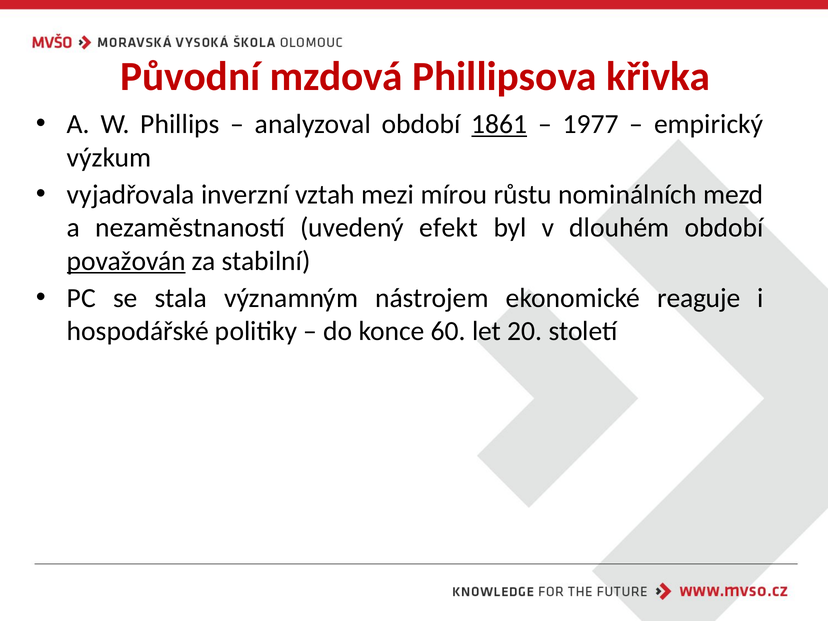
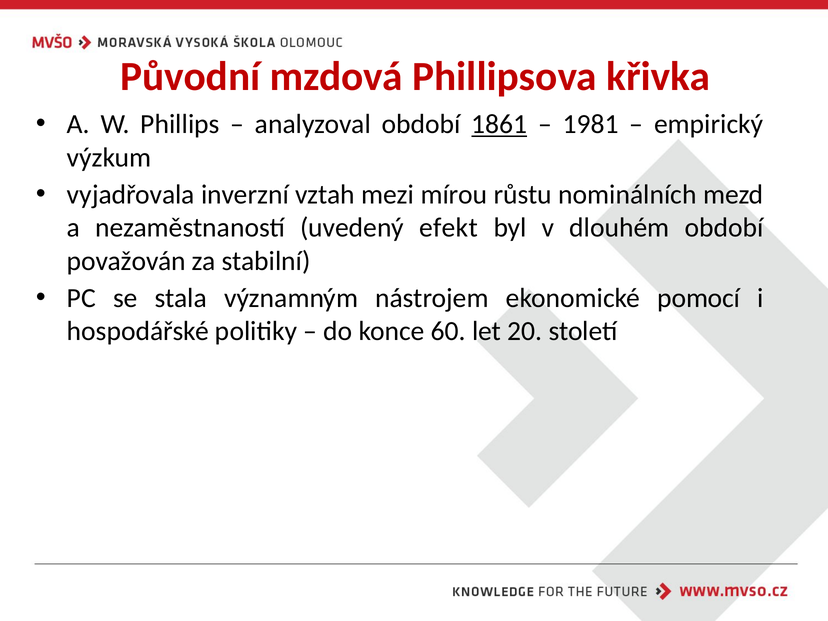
1977: 1977 -> 1981
považován underline: present -> none
reaguje: reaguje -> pomocí
